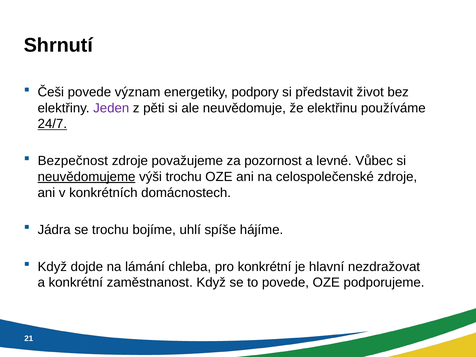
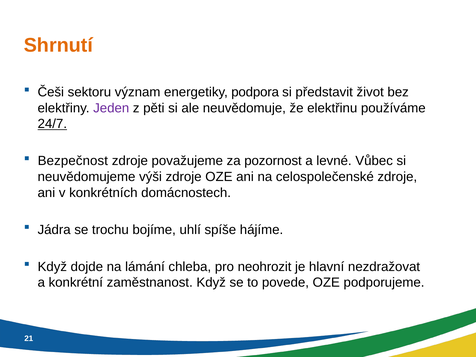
Shrnutí colour: black -> orange
Češi povede: povede -> sektoru
podpory: podpory -> podpora
neuvědomujeme underline: present -> none
výši trochu: trochu -> zdroje
pro konkrétní: konkrétní -> neohrozit
